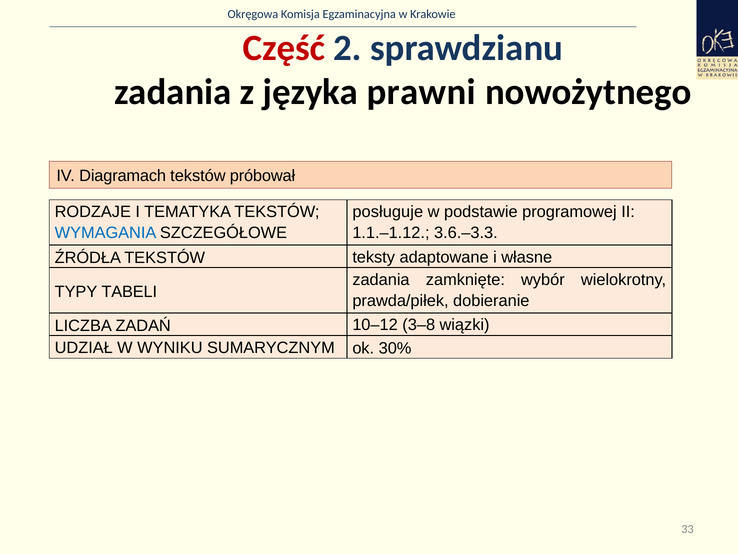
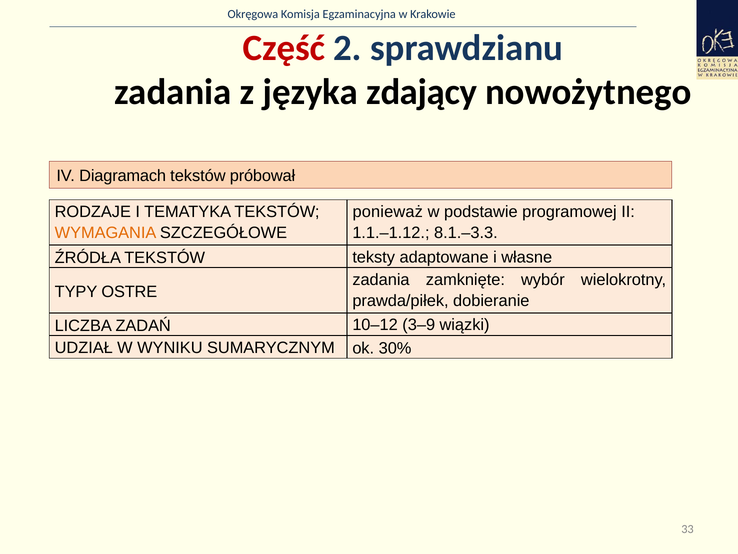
prawni: prawni -> zdający
posługuje: posługuje -> ponieważ
WYMAGANIA colour: blue -> orange
3.6.–3.3: 3.6.–3.3 -> 8.1.–3.3
TABELI: TABELI -> OSTRE
3–8: 3–8 -> 3–9
